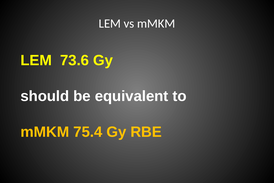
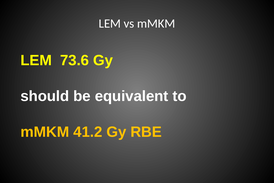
75.4: 75.4 -> 41.2
